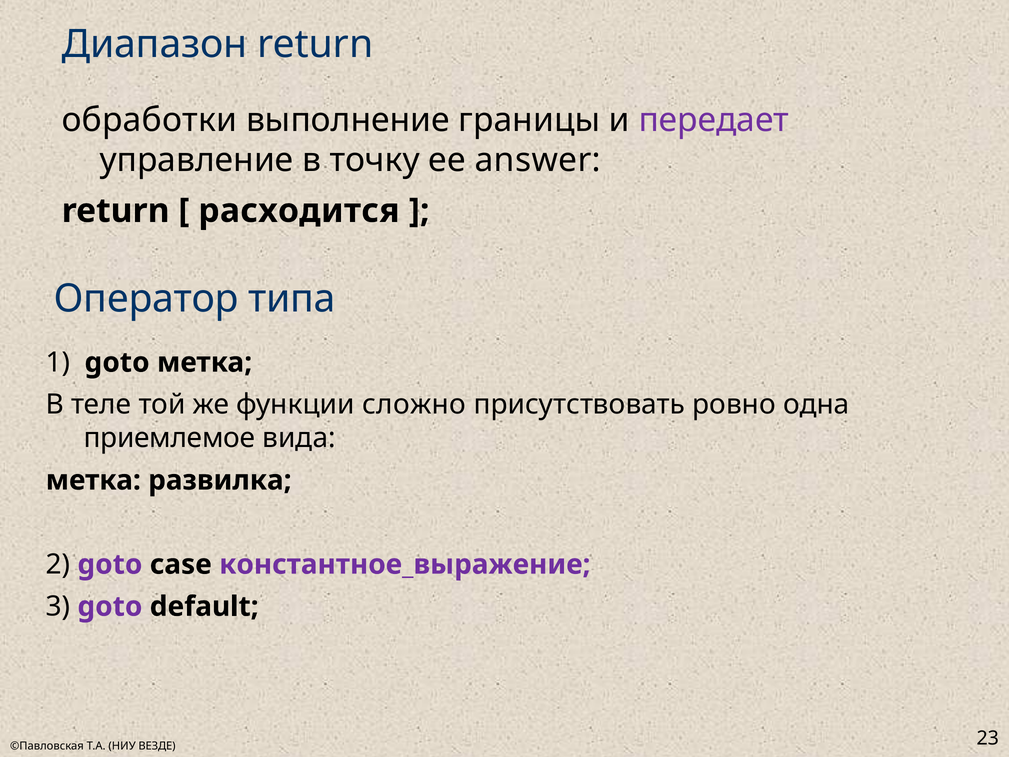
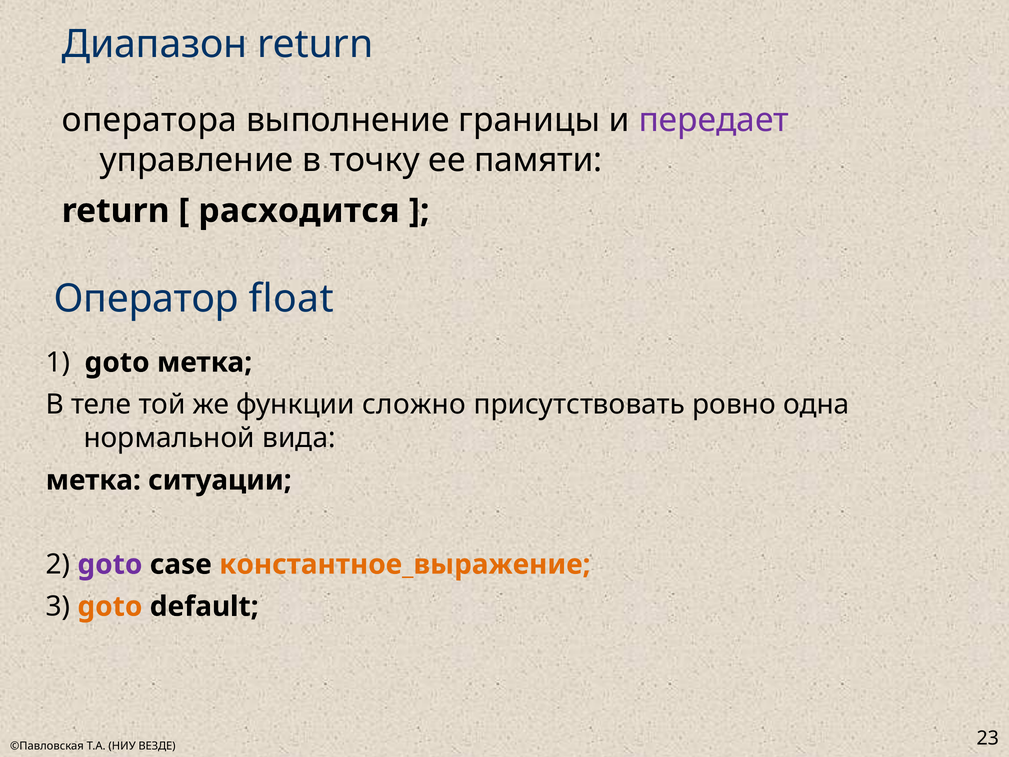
обработки: обработки -> оператора
answer: answer -> памяти
типа: типа -> float
приемлемое: приемлемое -> нормальной
развилка: развилка -> ситуации
константное_выражение colour: purple -> orange
goto at (110, 606) colour: purple -> orange
